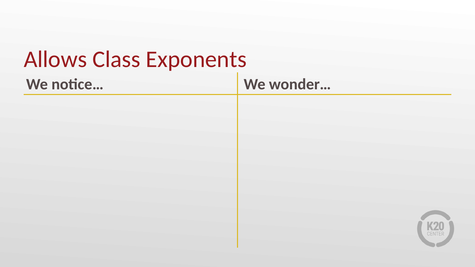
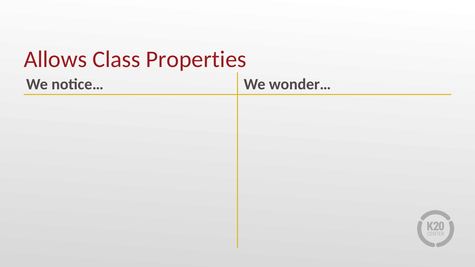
Exponents: Exponents -> Properties
